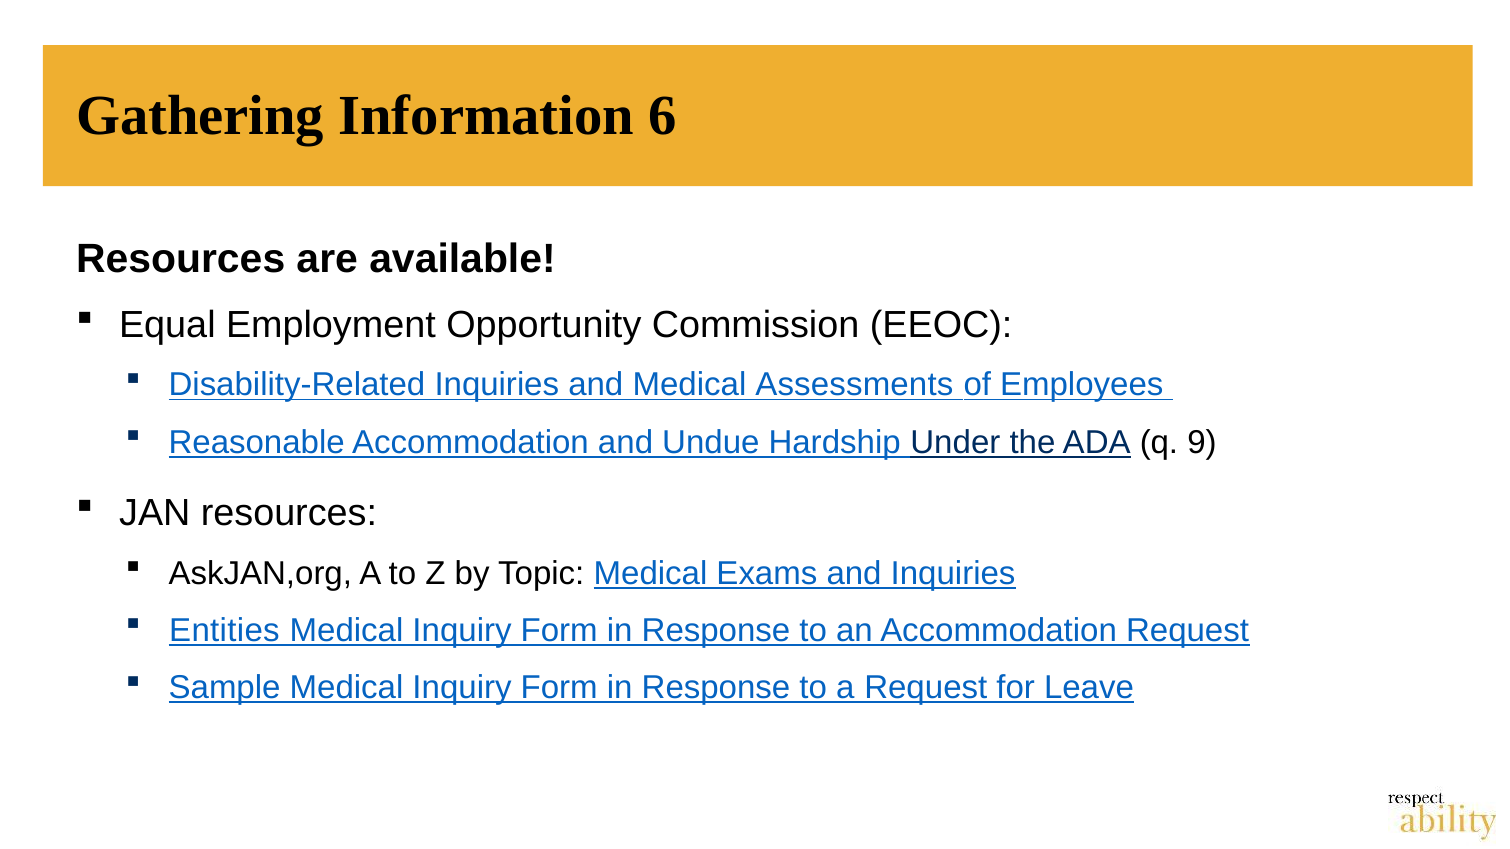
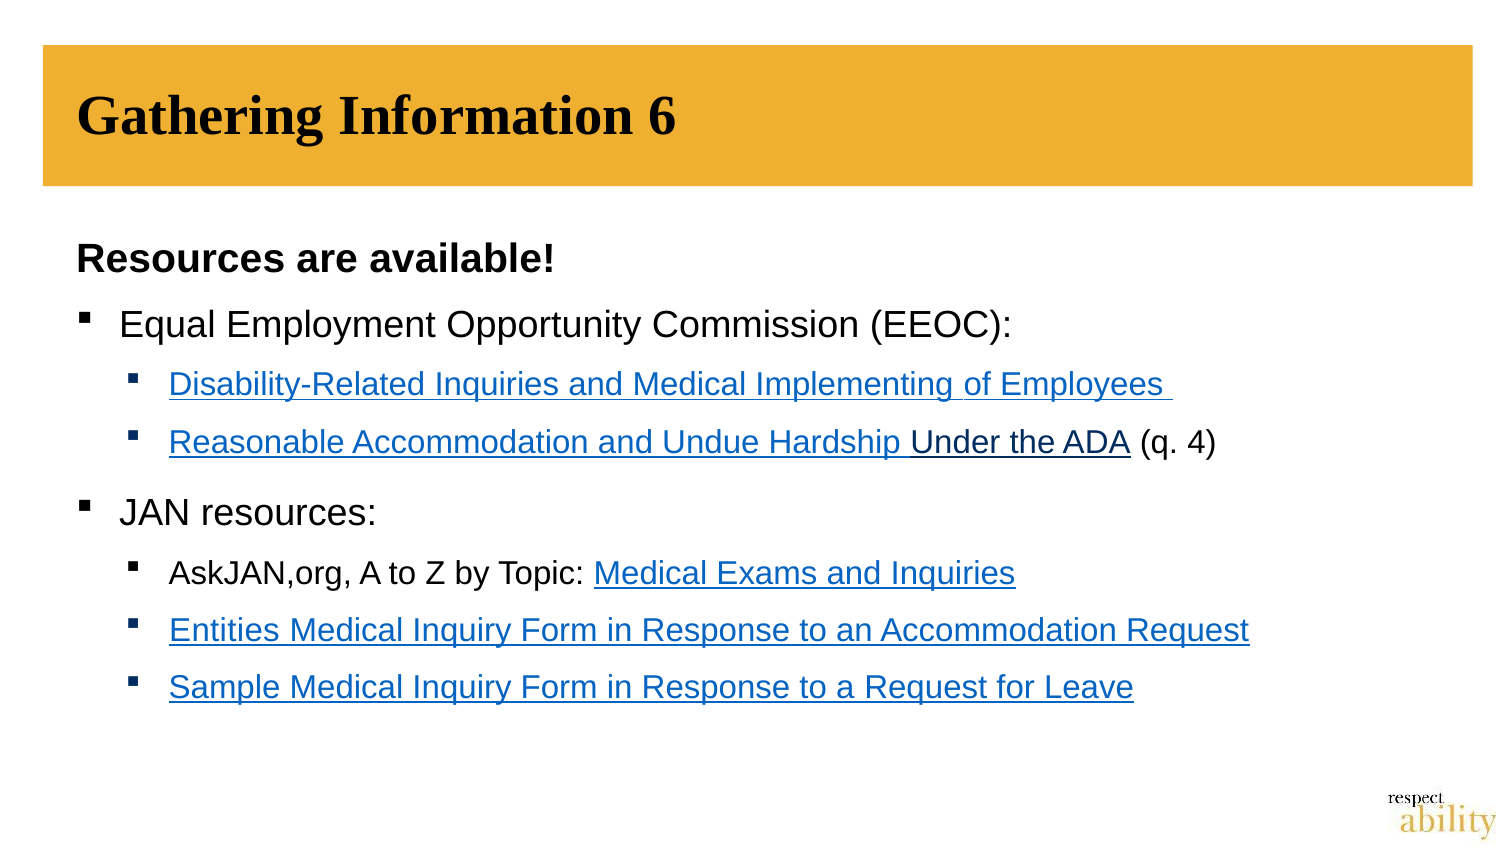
Assessments: Assessments -> Implementing
9: 9 -> 4
